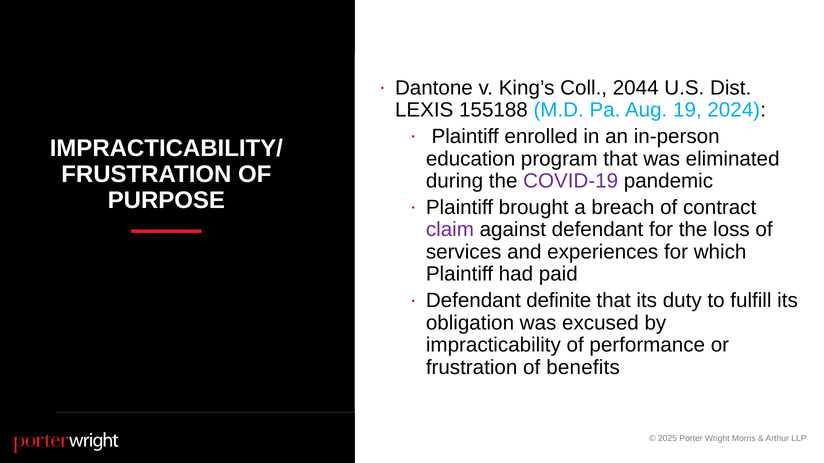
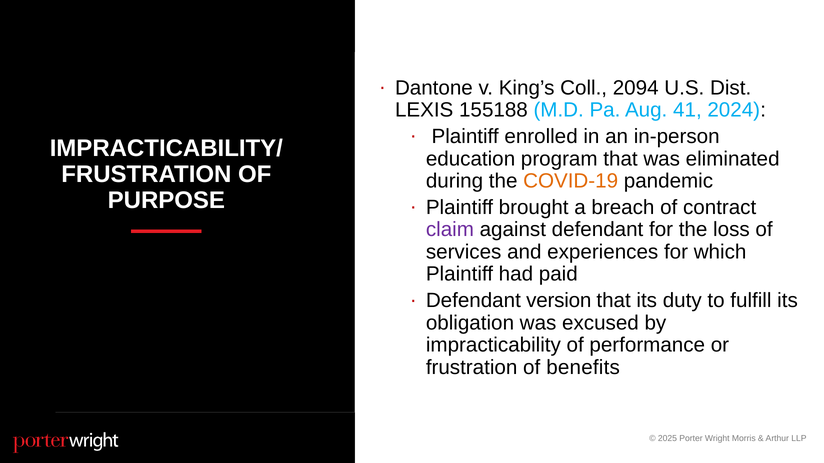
2044: 2044 -> 2094
19: 19 -> 41
COVID-19 colour: purple -> orange
definite: definite -> version
